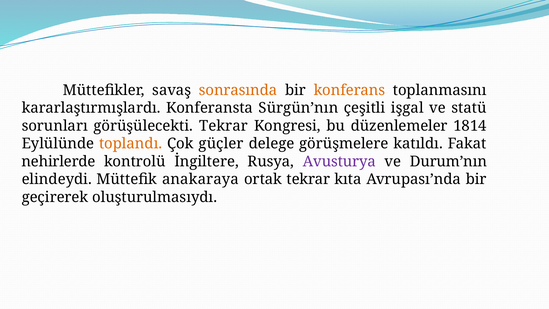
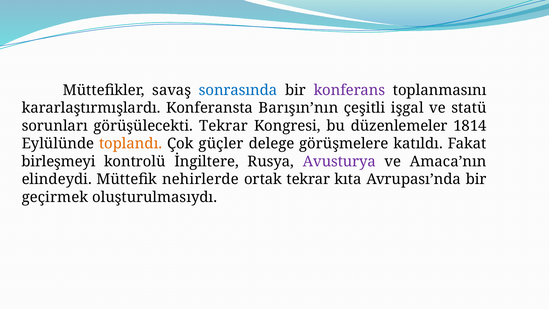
sonrasında colour: orange -> blue
konferans colour: orange -> purple
Sürgün’nın: Sürgün’nın -> Barışın’nın
nehirlerde: nehirlerde -> birleşmeyi
Durum’nın: Durum’nın -> Amaca’nın
anakaraya: anakaraya -> nehirlerde
geçirerek: geçirerek -> geçirmek
